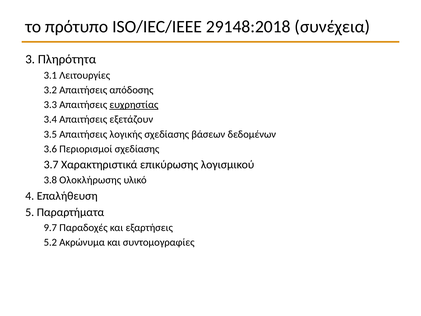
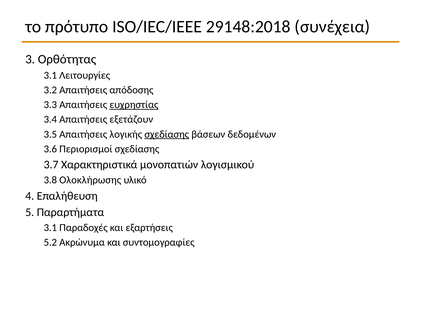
Πληρότητα: Πληρότητα -> Ορθότητας
σχεδίασης at (167, 134) underline: none -> present
επικύρωσης: επικύρωσης -> μονοπατιών
9.7 at (50, 227): 9.7 -> 3.1
